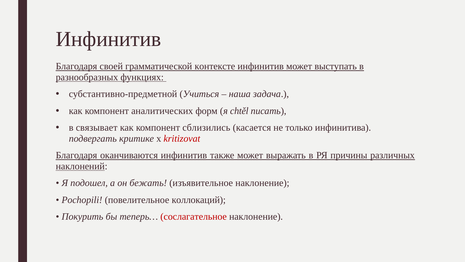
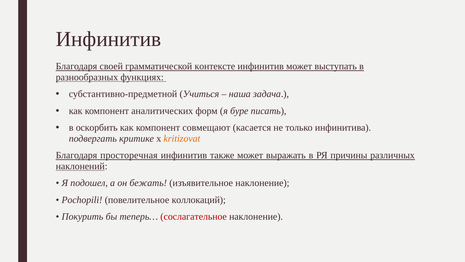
chtěl: chtěl -> буре
связывает: связывает -> оскорбить
сблизились: сблизились -> совмещают
kritizovat colour: red -> orange
оканчиваются: оканчиваются -> просторечная
